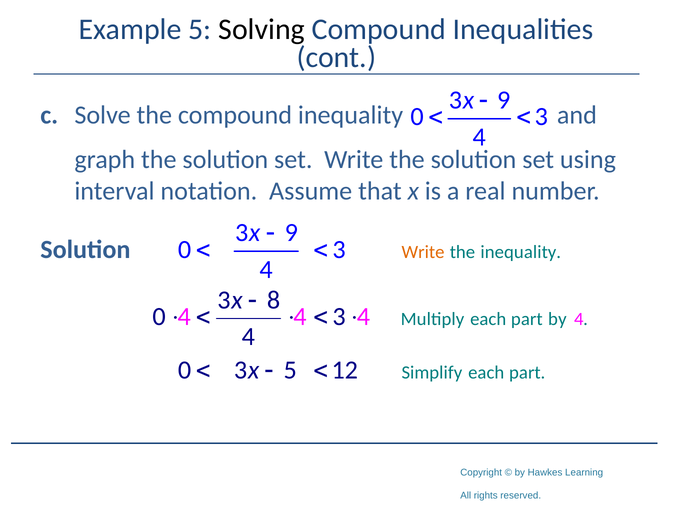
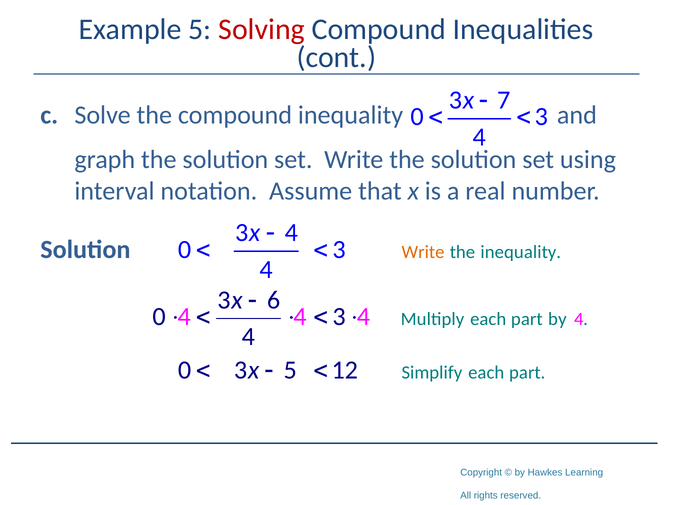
Solving colour: black -> red
9 at (504, 100): 9 -> 7
9 at (291, 233): 9 -> 4
8: 8 -> 6
